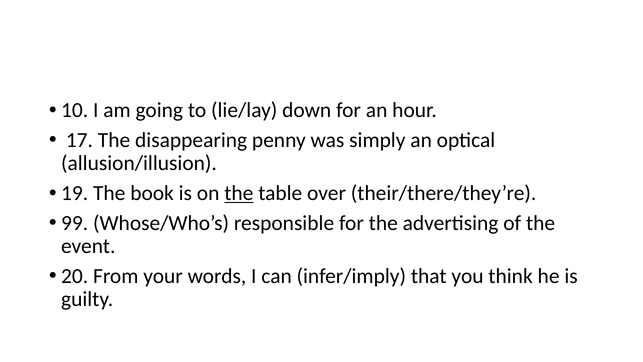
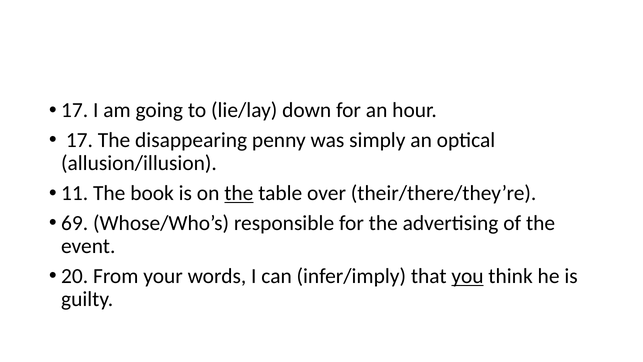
10 at (75, 110): 10 -> 17
19: 19 -> 11
99: 99 -> 69
you underline: none -> present
